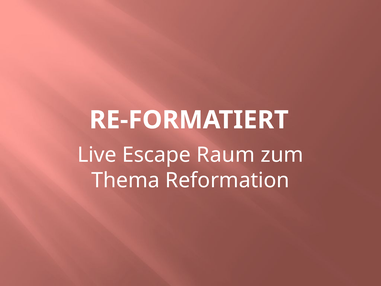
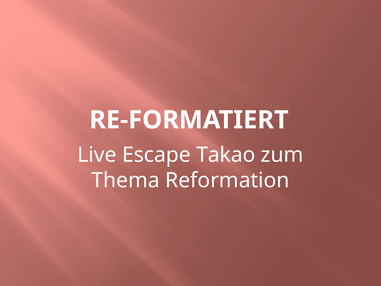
Raum: Raum -> Takao
